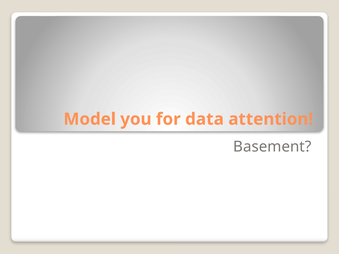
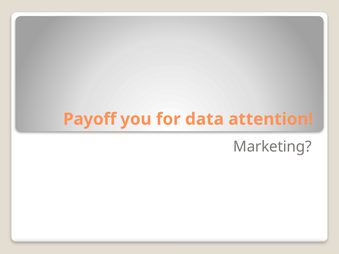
Model: Model -> Payoff
Basement: Basement -> Marketing
